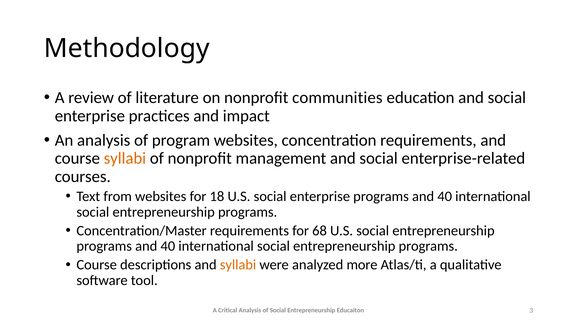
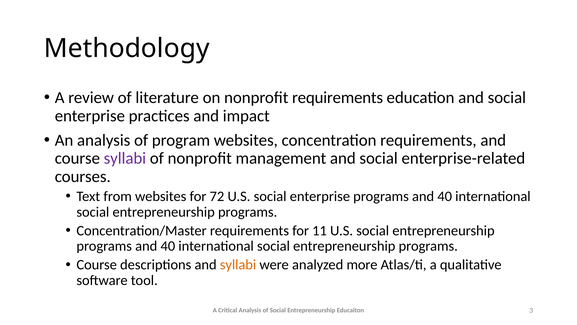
nonprofit communities: communities -> requirements
syllabi at (125, 158) colour: orange -> purple
18: 18 -> 72
68: 68 -> 11
